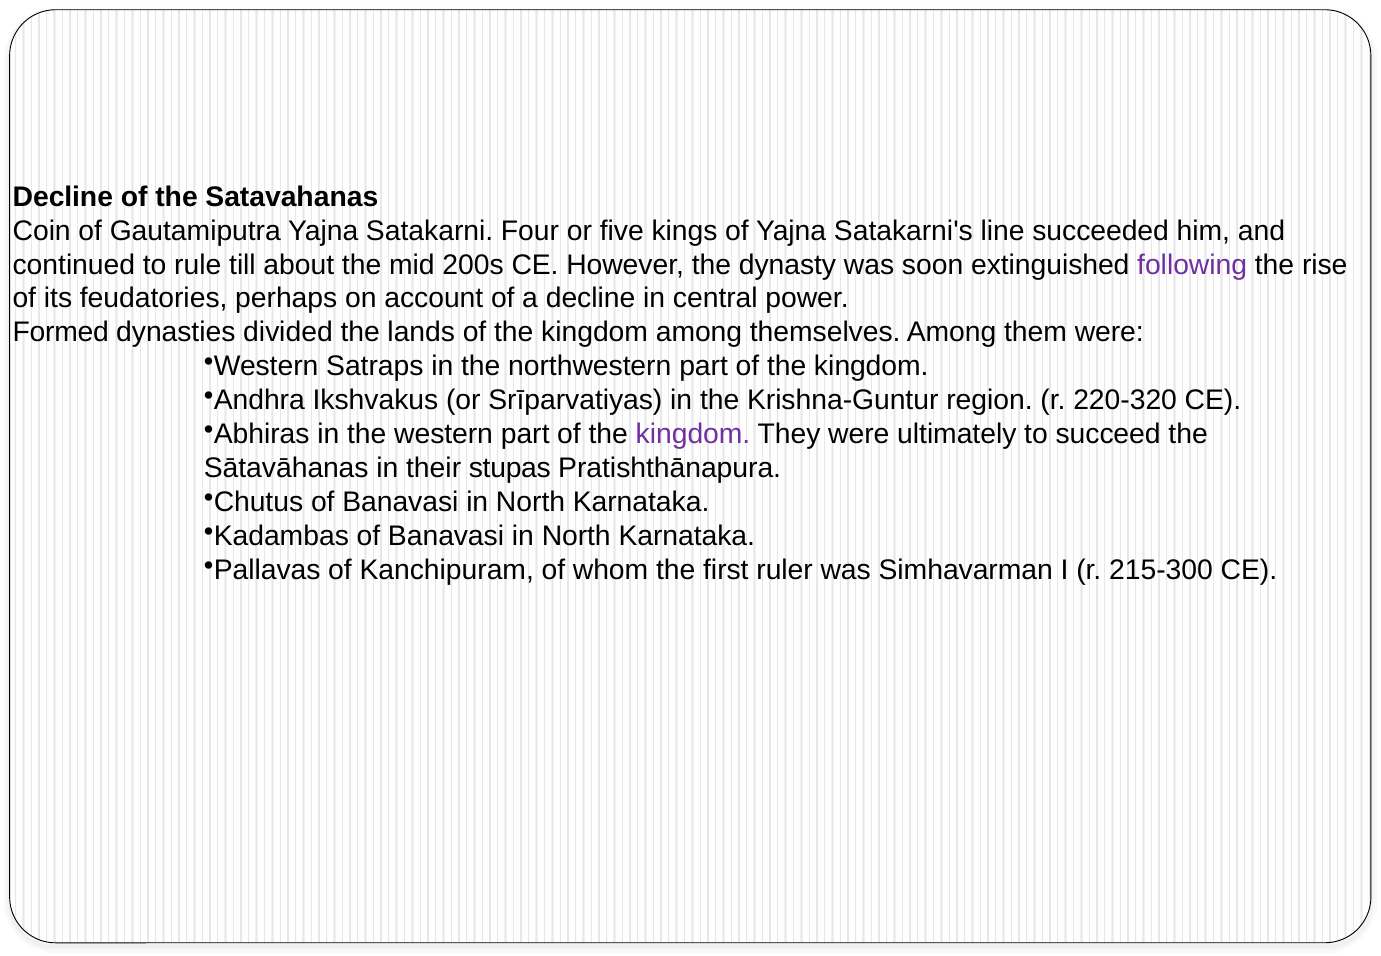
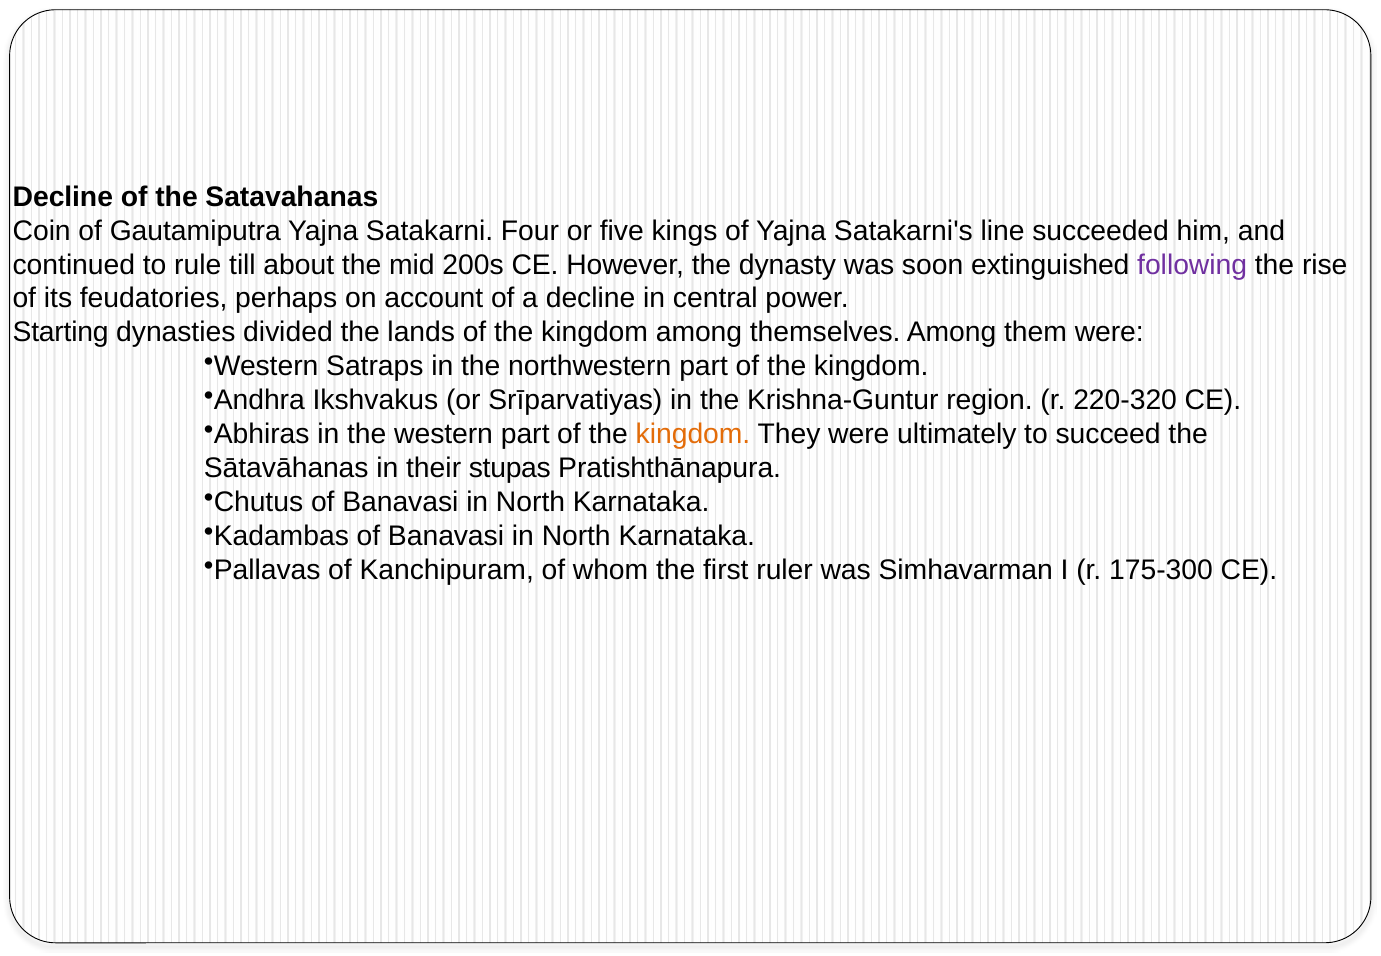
Formed: Formed -> Starting
kingdom at (693, 435) colour: purple -> orange
215-300: 215-300 -> 175-300
